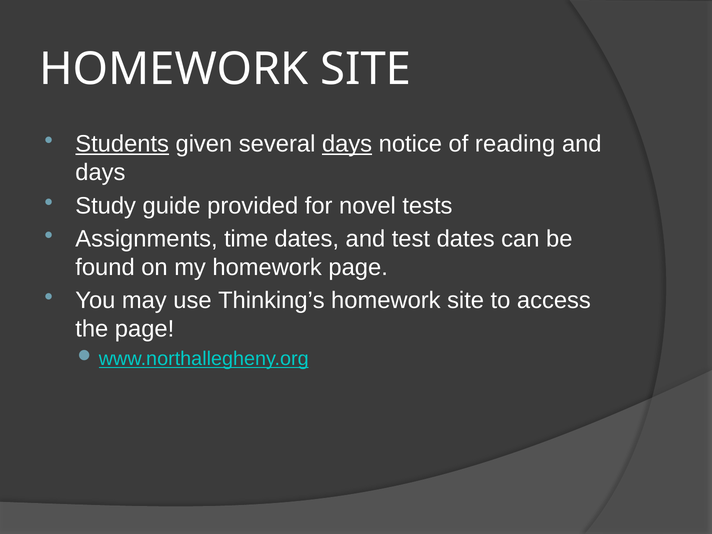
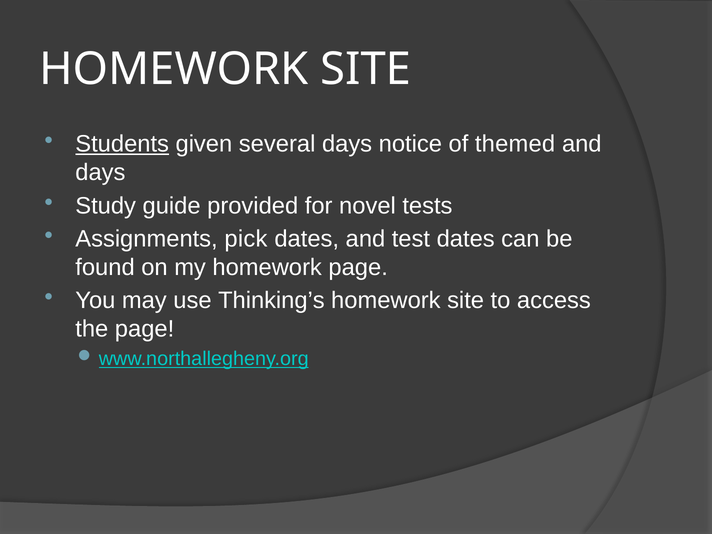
days at (347, 144) underline: present -> none
reading: reading -> themed
time: time -> pick
